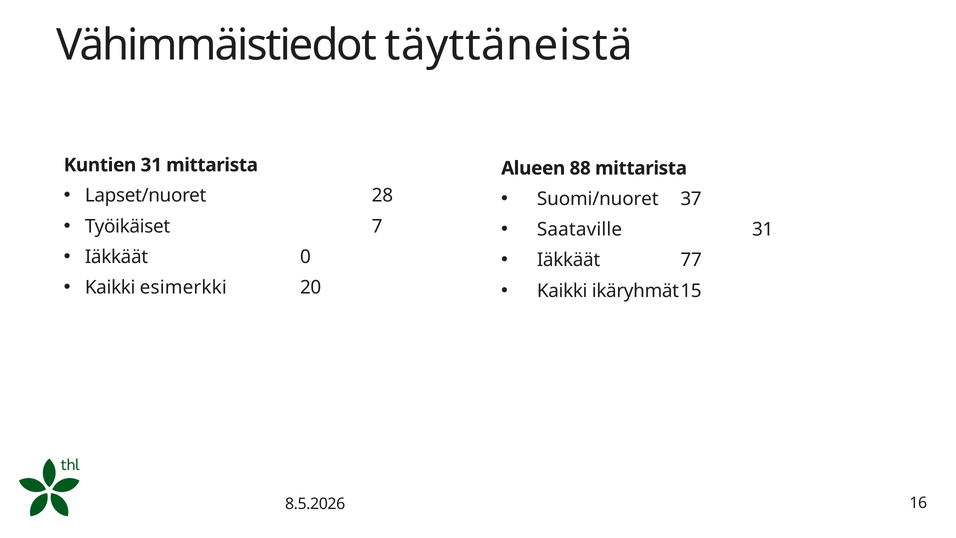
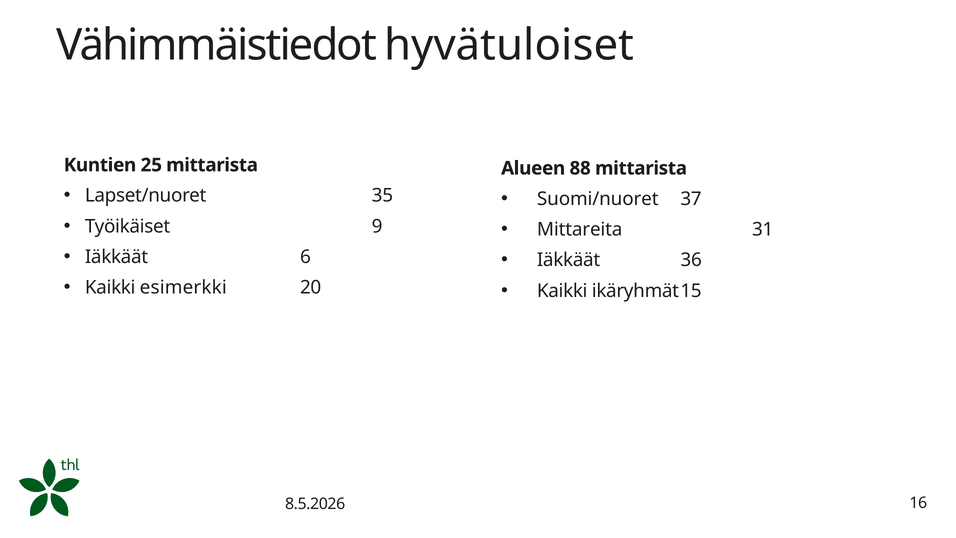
täyttäneistä: täyttäneistä -> hyvätuloiset
Kuntien 31: 31 -> 25
28: 28 -> 35
7: 7 -> 9
Saataville: Saataville -> Mittareita
0: 0 -> 6
77: 77 -> 36
